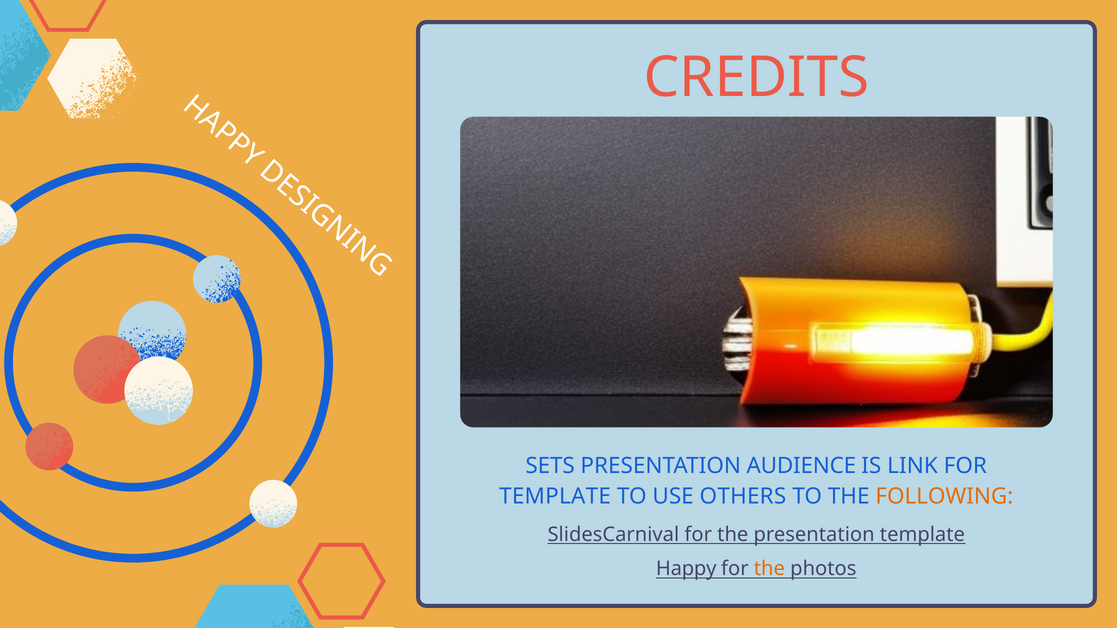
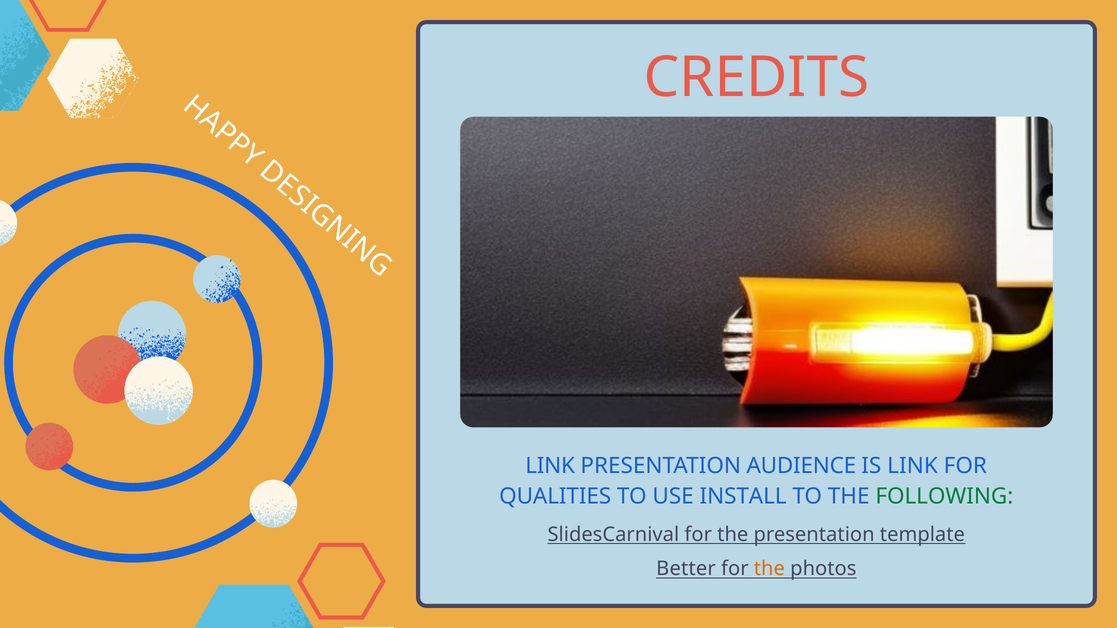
SETS at (550, 466): SETS -> LINK
TEMPLATE at (555, 497): TEMPLATE -> QUALITIES
OTHERS: OTHERS -> INSTALL
FOLLOWING colour: orange -> green
Happy: Happy -> Better
